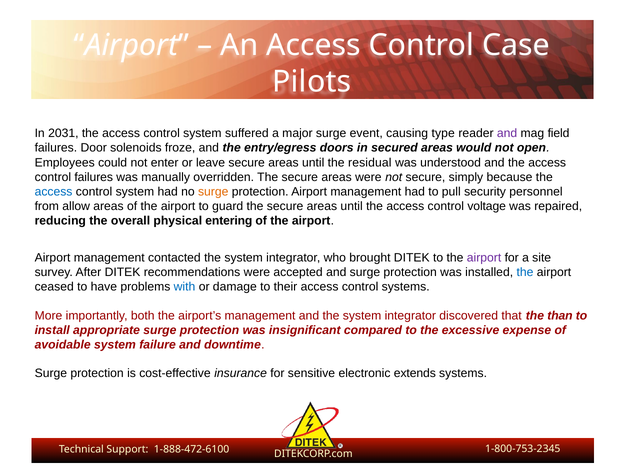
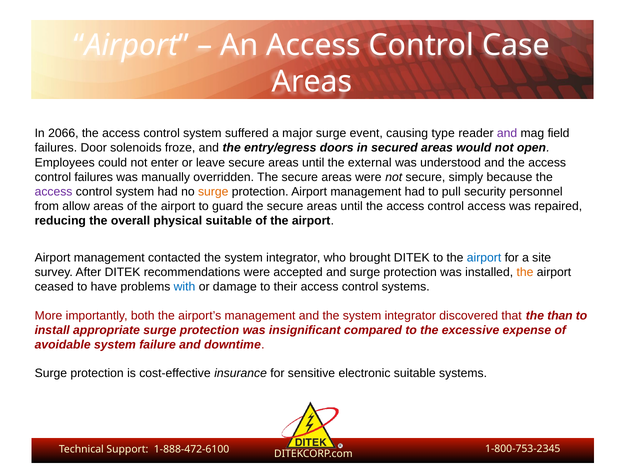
Pilots at (312, 82): Pilots -> Areas
2031: 2031 -> 2066
residual: residual -> external
access at (54, 192) colour: blue -> purple
control voltage: voltage -> access
physical entering: entering -> suitable
airport at (484, 258) colour: purple -> blue
the at (525, 272) colour: blue -> orange
electronic extends: extends -> suitable
